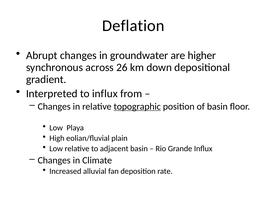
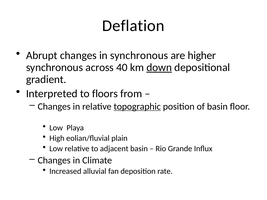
in groundwater: groundwater -> synchronous
26: 26 -> 40
down underline: none -> present
to influx: influx -> floors
